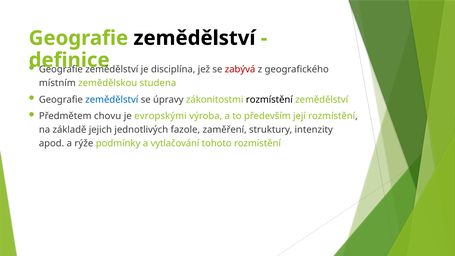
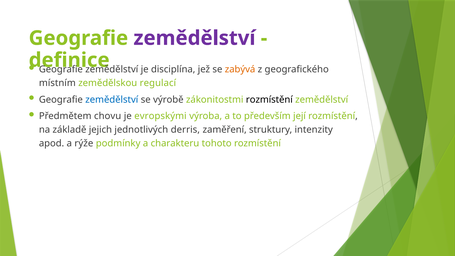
zemědělství at (194, 38) colour: black -> purple
zabývá colour: red -> orange
studena: studena -> regulací
úpravy: úpravy -> výrobě
fazole: fazole -> derris
vytlačování: vytlačování -> charakteru
